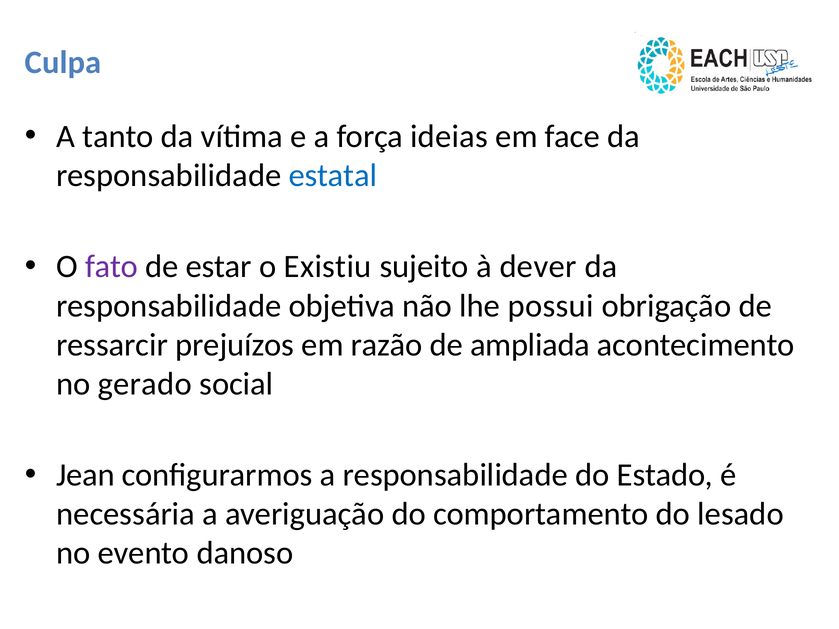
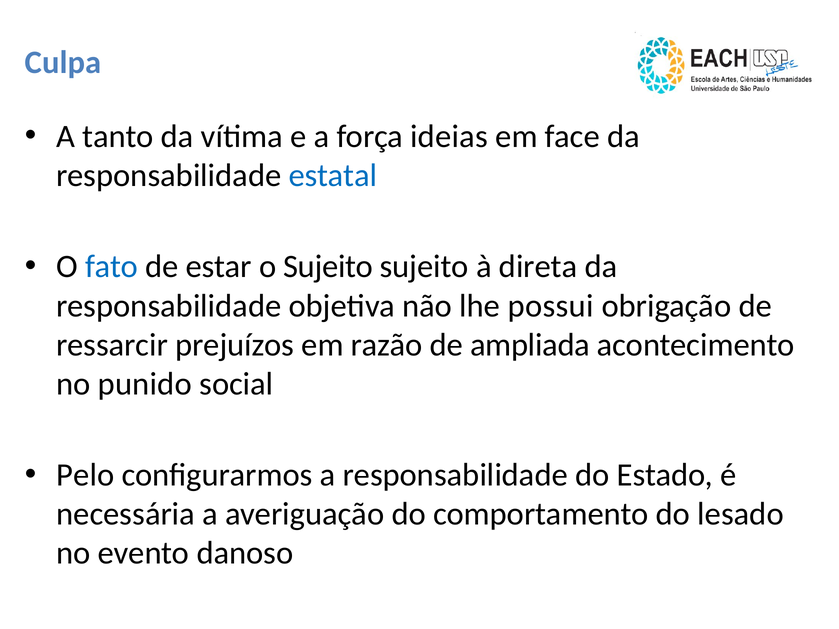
fato colour: purple -> blue
o Existiu: Existiu -> Sujeito
dever: dever -> direta
gerado: gerado -> punido
Jean: Jean -> Pelo
